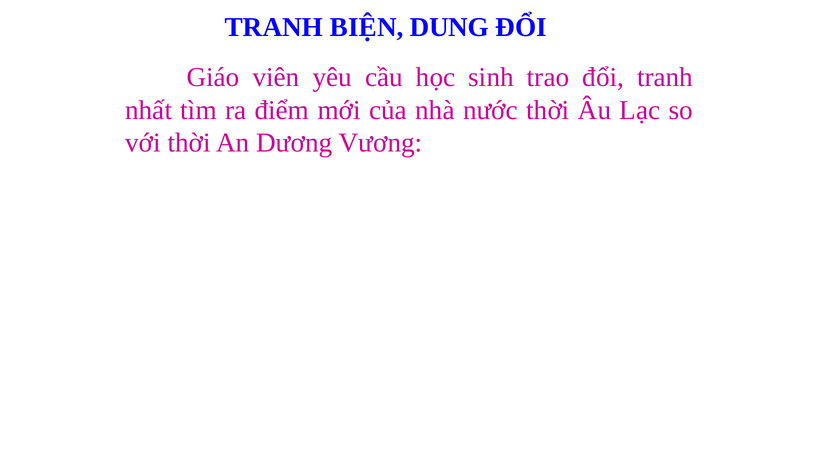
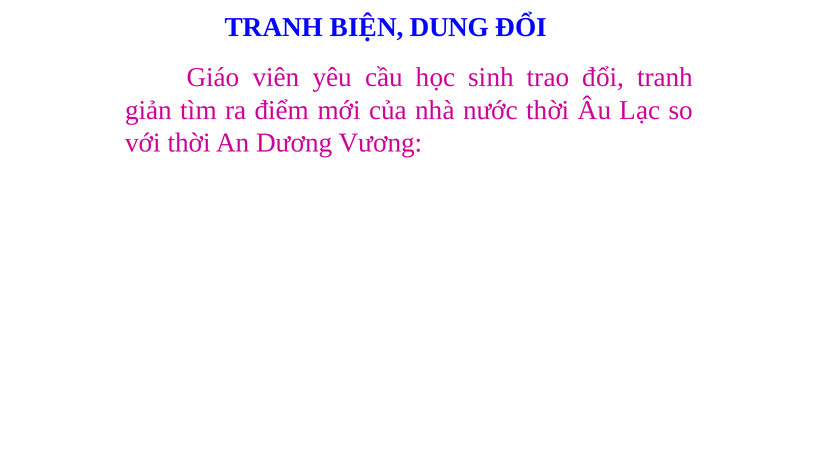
nhất: nhất -> giản
